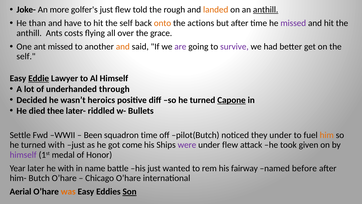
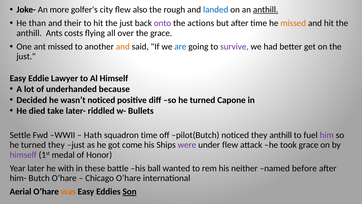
golfer's just: just -> city
told: told -> also
landed colour: orange -> blue
have: have -> their
hit the self: self -> just
onto colour: orange -> purple
missed at (293, 23) colour: purple -> orange
are colour: purple -> blue
self at (26, 56): self -> just
Eddie underline: present -> none
through: through -> because
wasn’t heroics: heroics -> noticed
Capone underline: present -> none
thee: thee -> take
Been: Been -> Hath
they under: under -> anthill
him colour: orange -> purple
turned with: with -> they
took given: given -> grace
name: name -> these
his just: just -> ball
fairway: fairway -> neither
